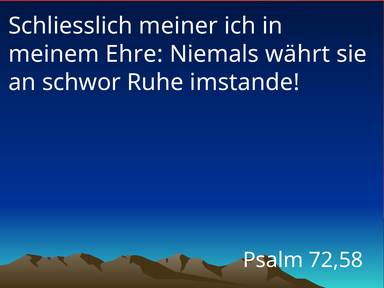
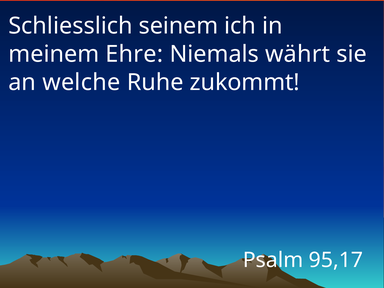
meiner: meiner -> seinem
schwor: schwor -> welche
imstande: imstande -> zukommt
72,58: 72,58 -> 95,17
